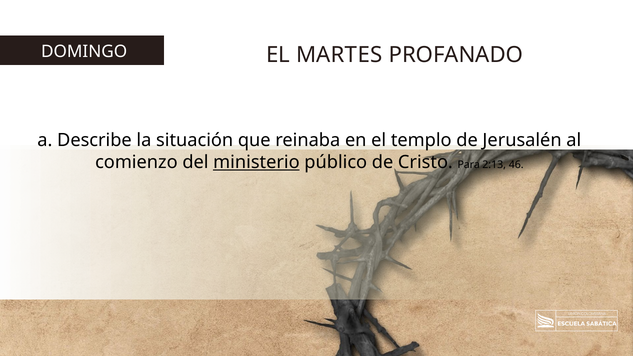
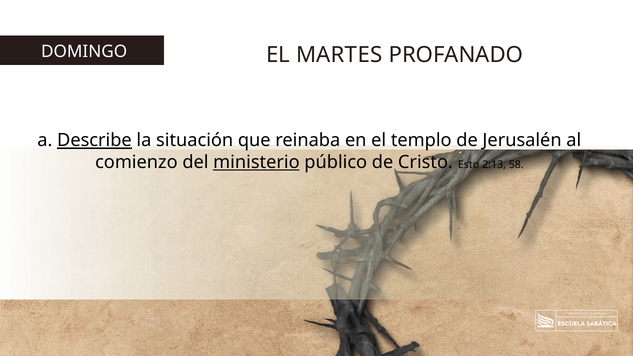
Describe underline: none -> present
Para: Para -> Esto
46: 46 -> 58
